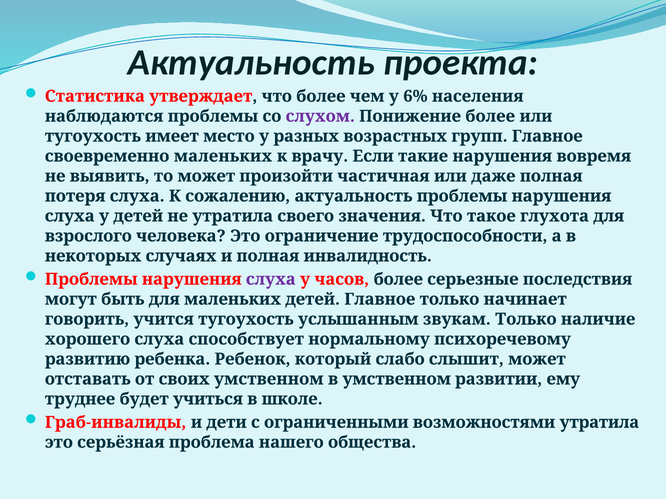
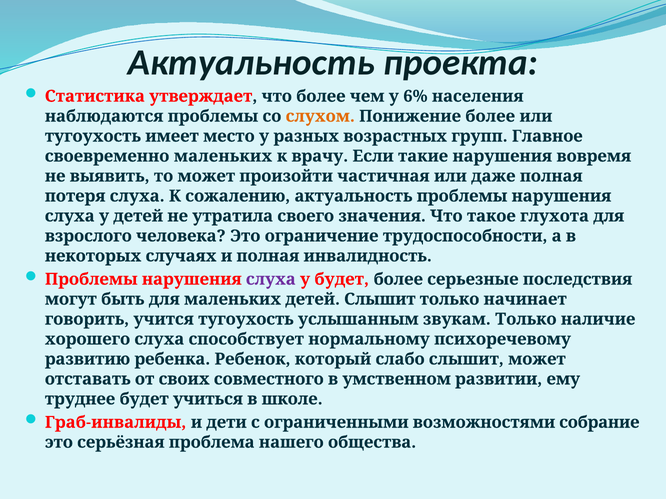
слухом colour: purple -> orange
у часов: часов -> будет
детей Главное: Главное -> Слышит
своих умственном: умственном -> совместного
возможностями утратила: утратила -> собрание
